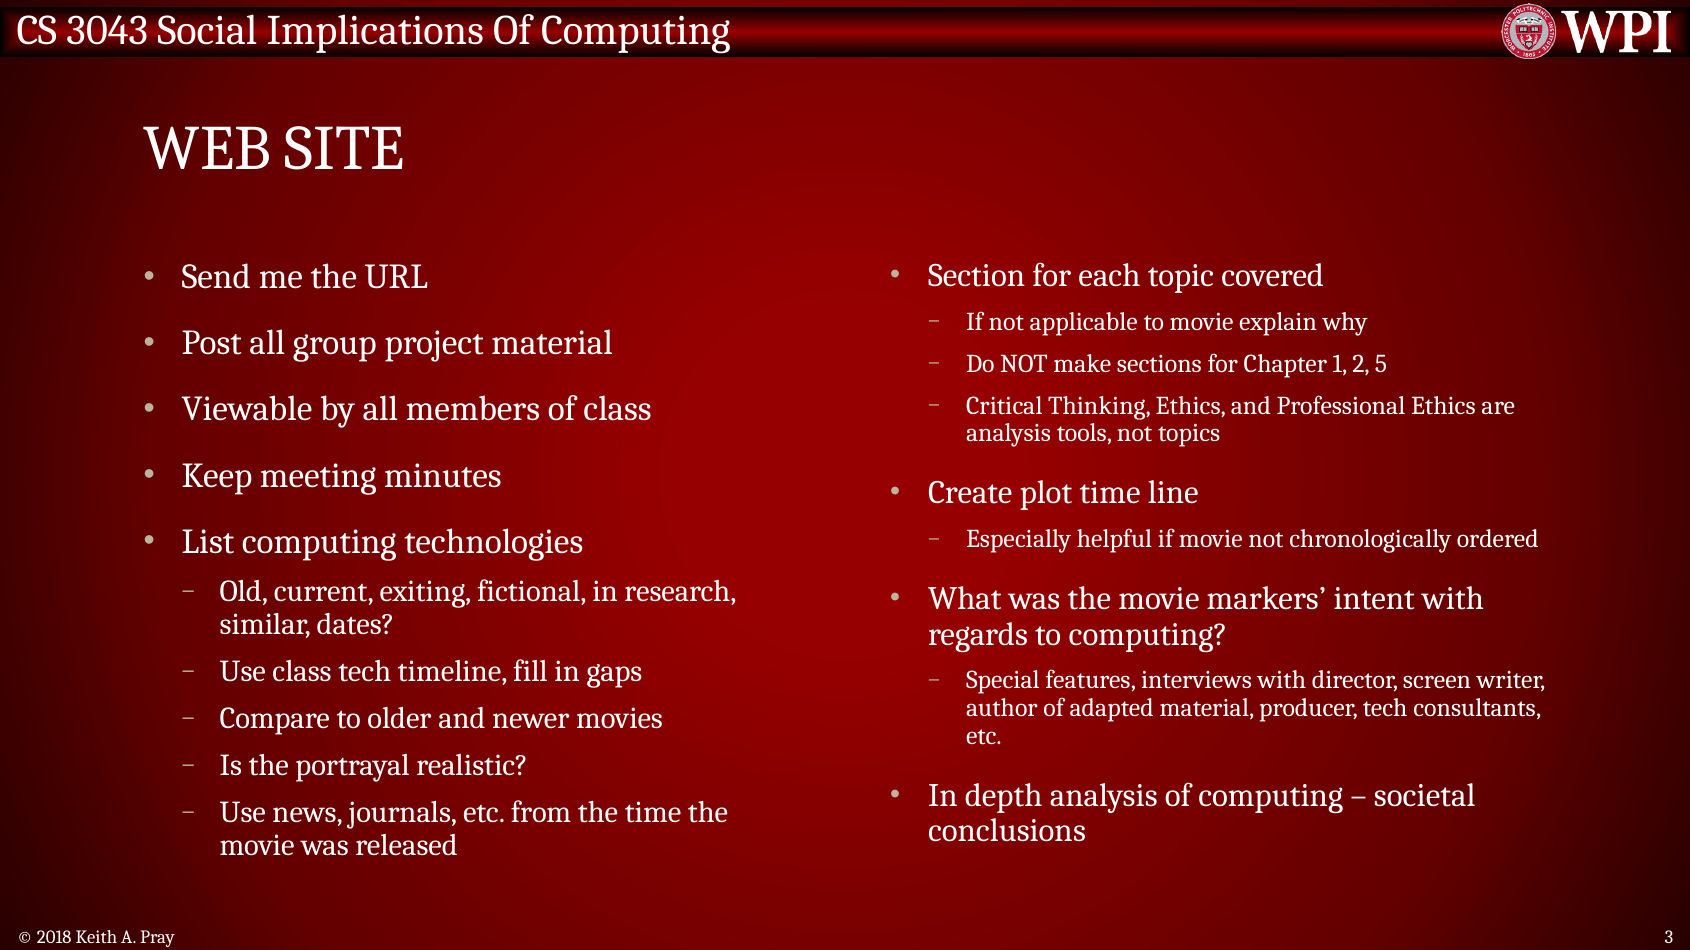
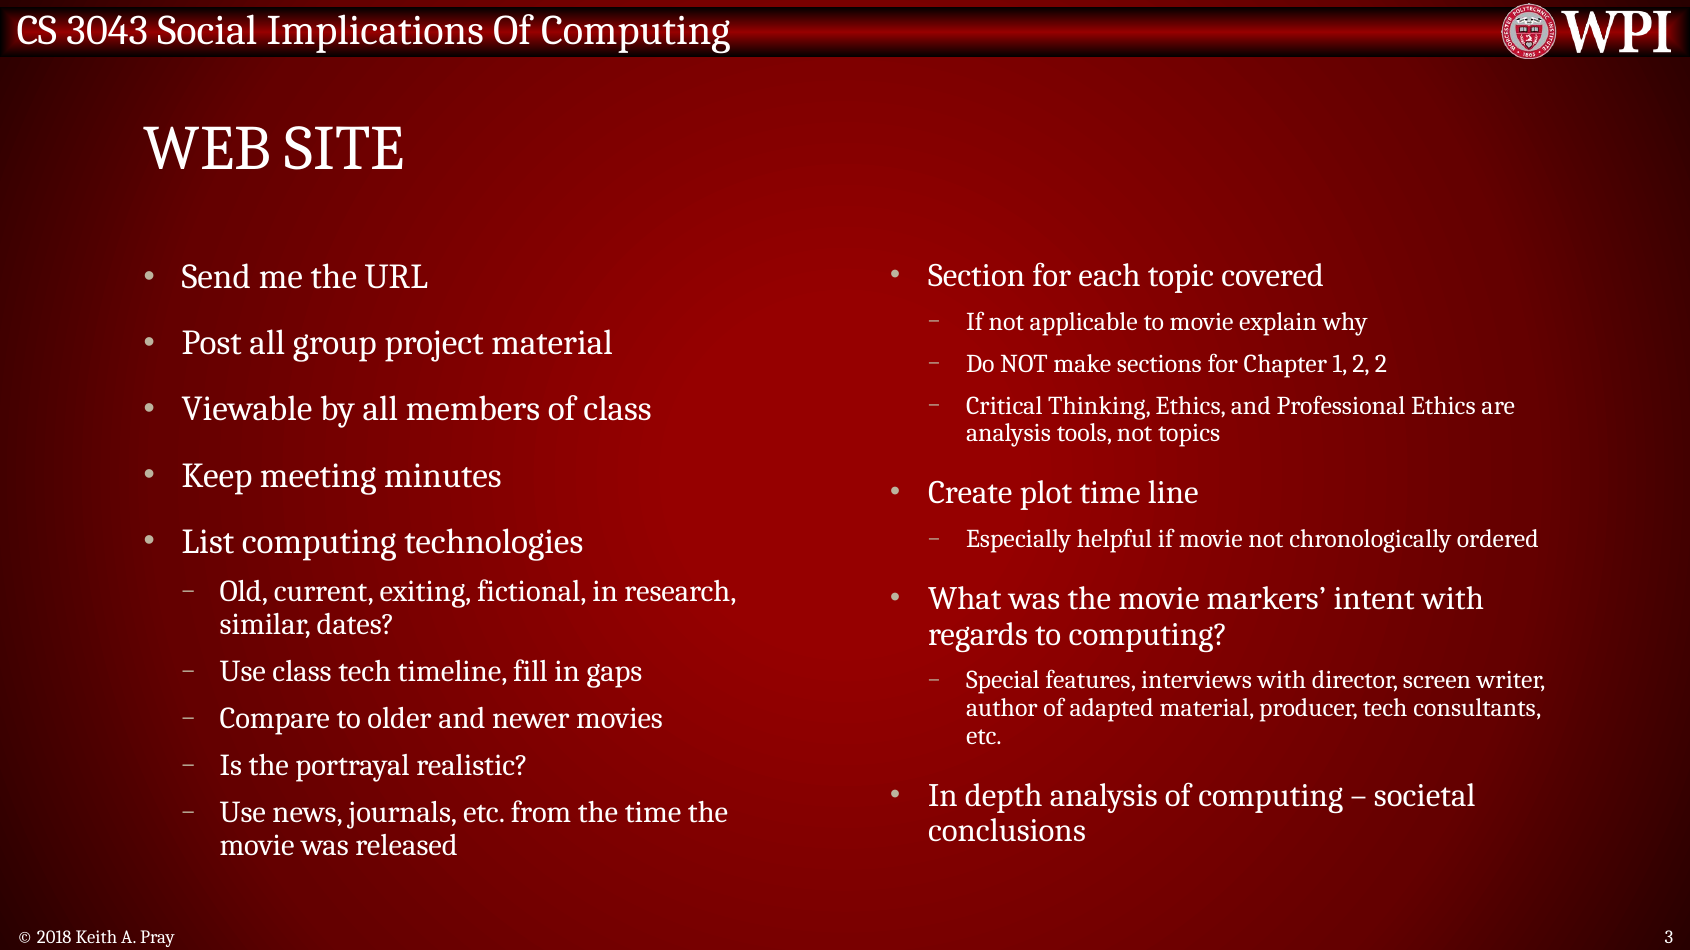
2 5: 5 -> 2
